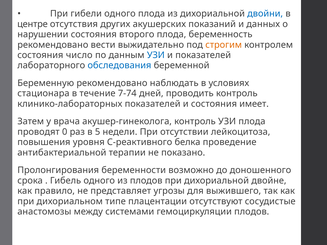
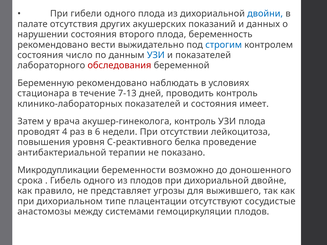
центре: центре -> палате
строгим colour: orange -> blue
обследования colour: blue -> red
7-74: 7-74 -> 7-13
0: 0 -> 4
5: 5 -> 6
Пролонгирования: Пролонгирования -> Микродупликации
